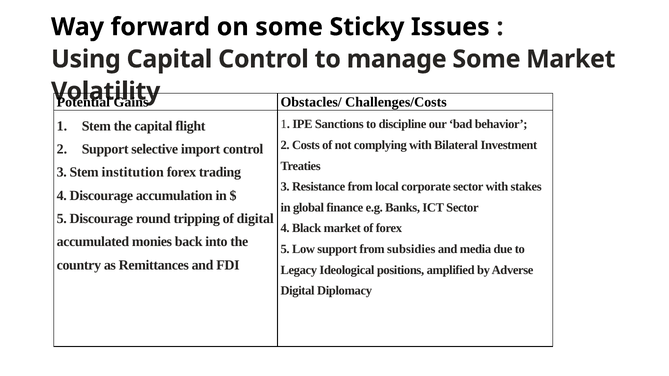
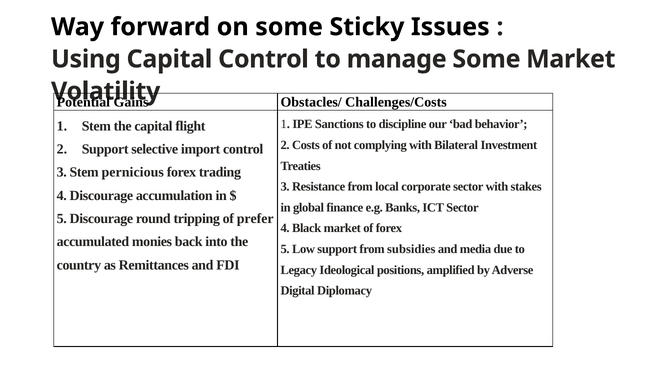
institution: institution -> pernicious
of digital: digital -> prefer
